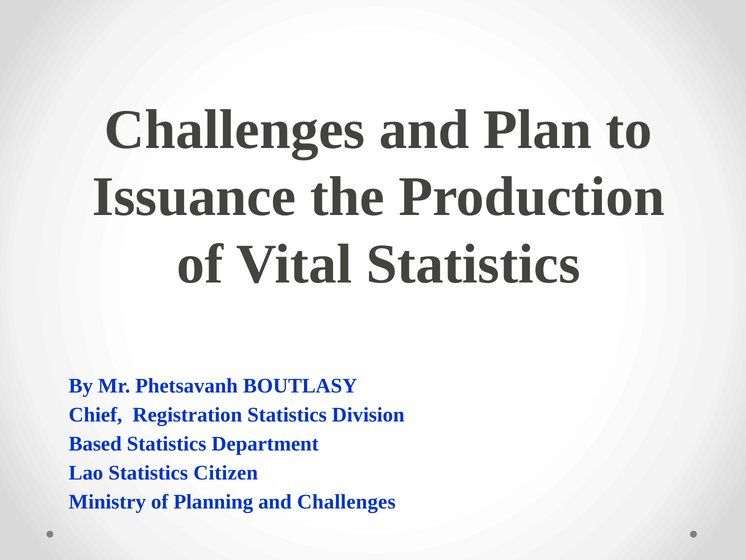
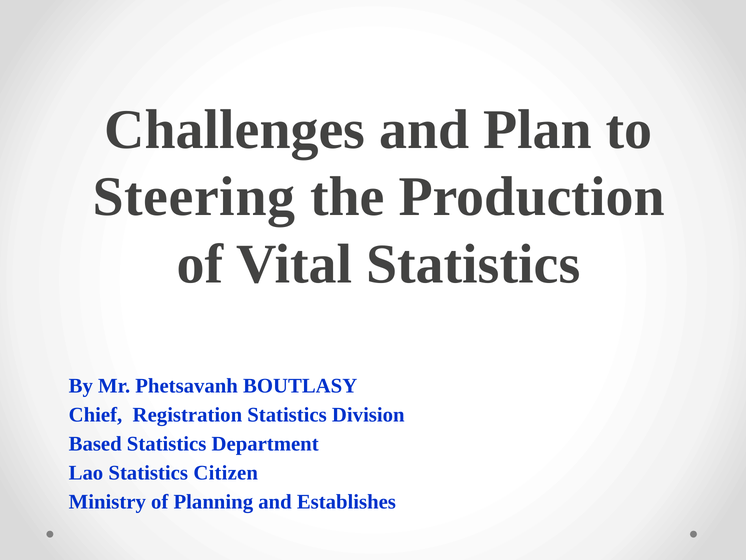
Issuance: Issuance -> Steering
and Challenges: Challenges -> Establishes
